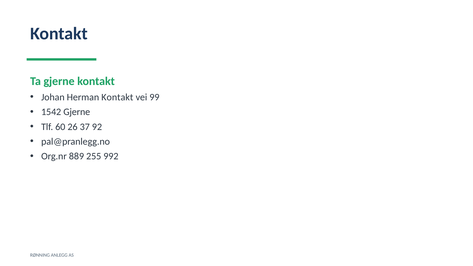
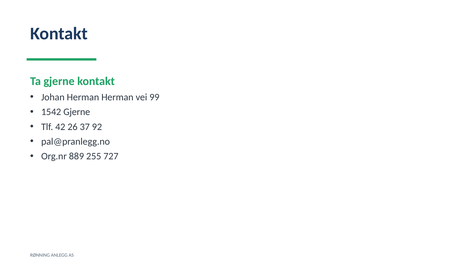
Herman Kontakt: Kontakt -> Herman
60: 60 -> 42
992: 992 -> 727
